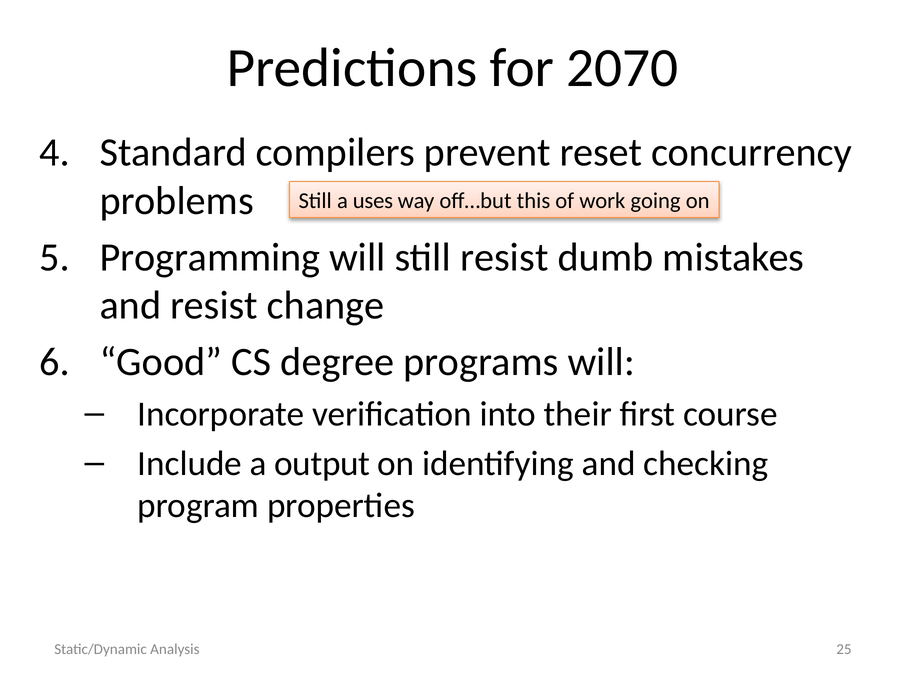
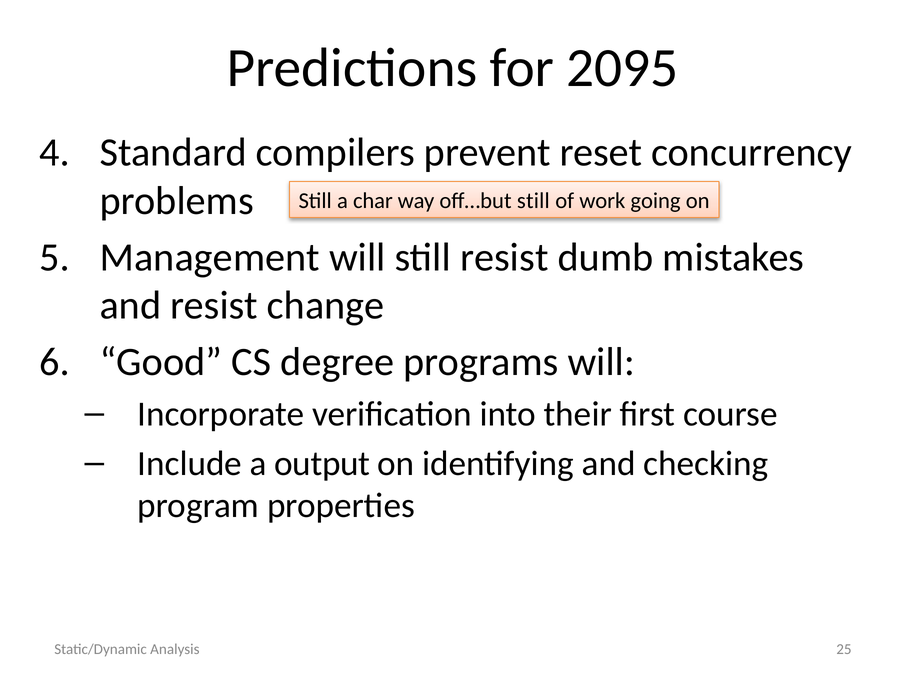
2070: 2070 -> 2095
uses: uses -> char
off…but this: this -> still
Programming: Programming -> Management
